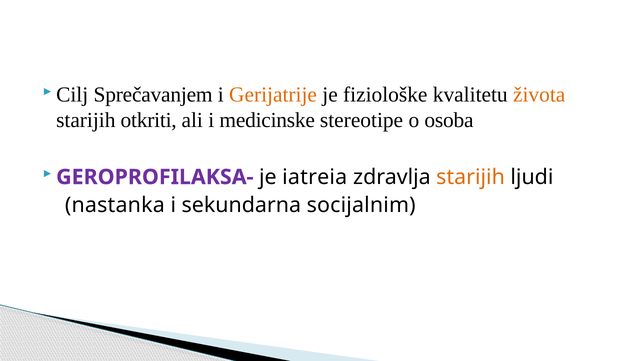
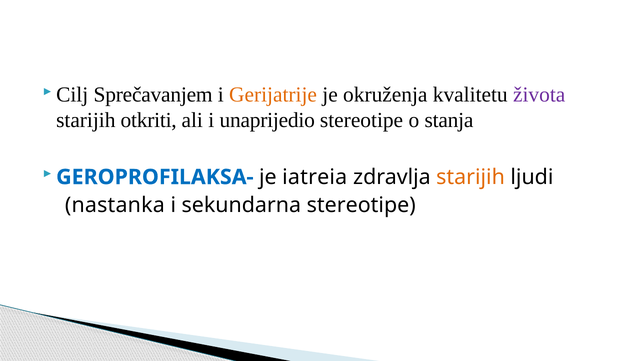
fiziološke: fiziološke -> okruženja
života colour: orange -> purple
medicinske: medicinske -> unaprijedio
osoba: osoba -> stanja
GEROPROFILAKSA- colour: purple -> blue
sekundarna socijalnim: socijalnim -> stereotipe
